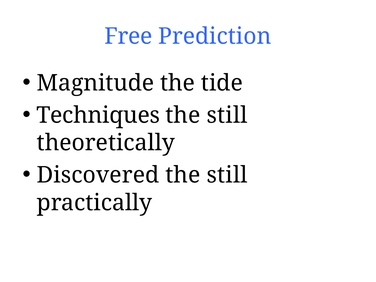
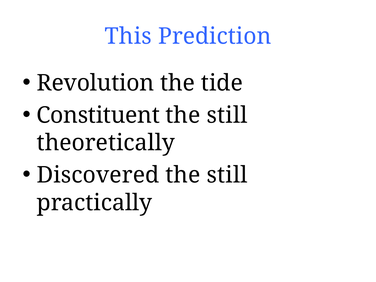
Free: Free -> This
Magnitude: Magnitude -> Revolution
Techniques: Techniques -> Constituent
